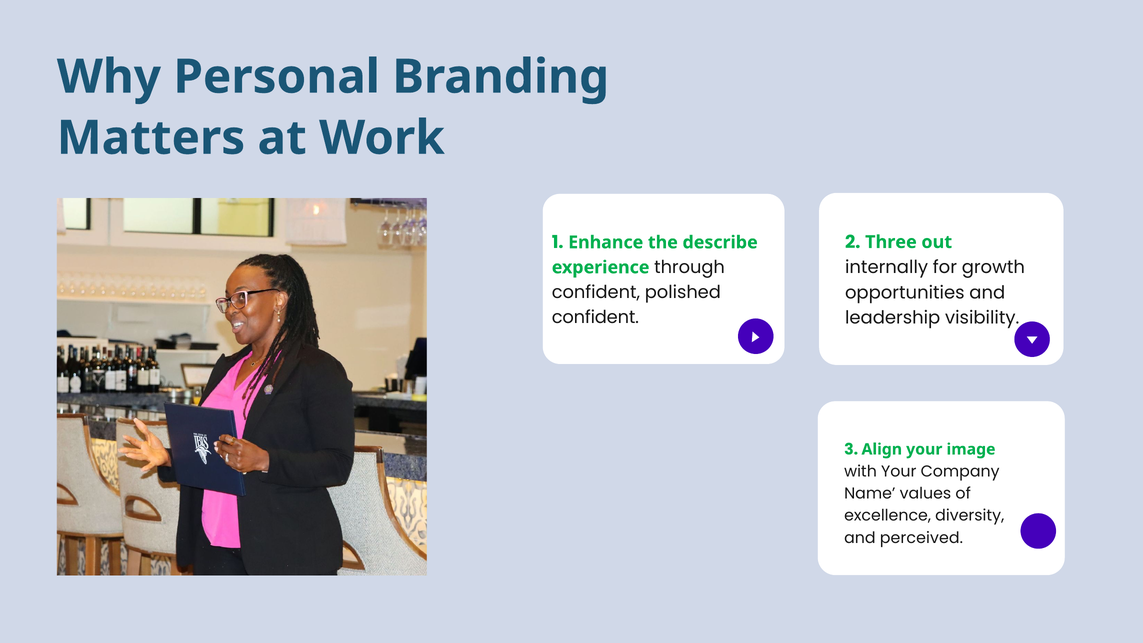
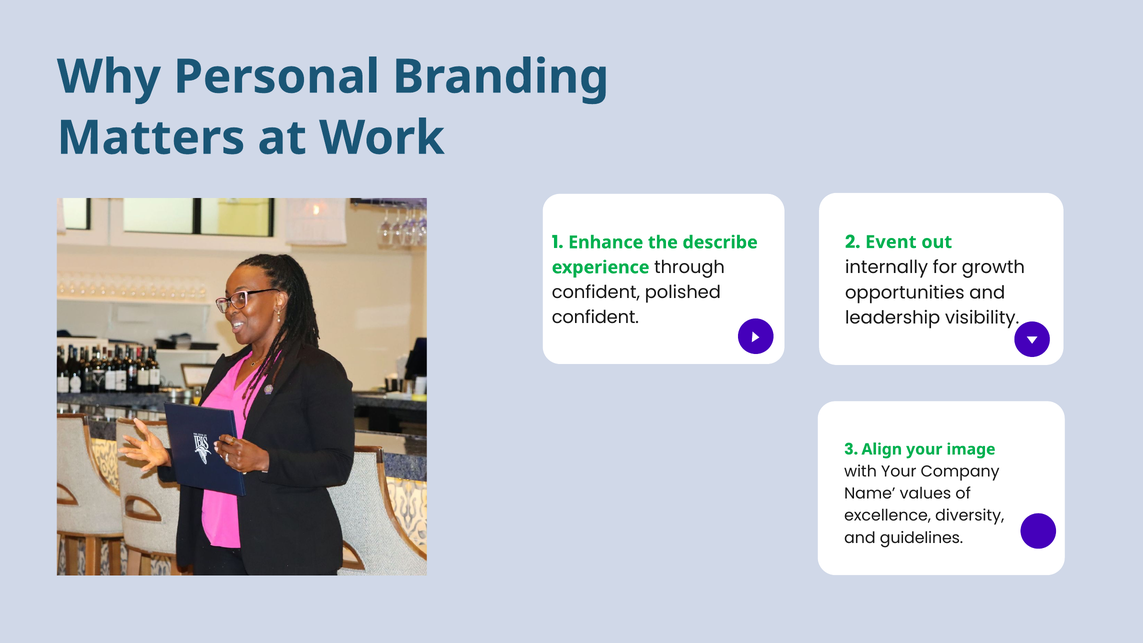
Three: Three -> Event
perceived: perceived -> guidelines
